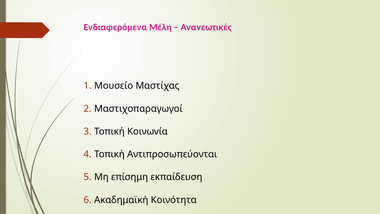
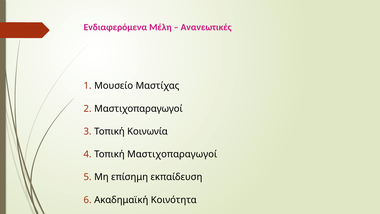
Τοπική Αντιπροσωπεύονται: Αντιπροσωπεύονται -> Μαστιχοπαραγωγοί
